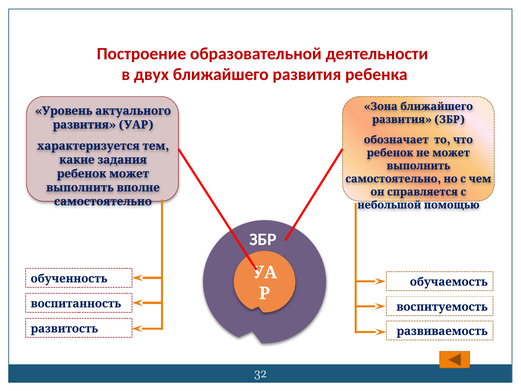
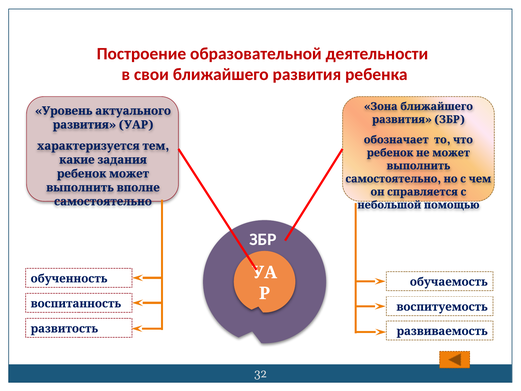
двух: двух -> свои
